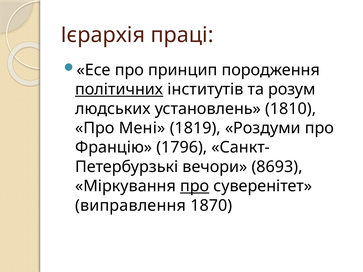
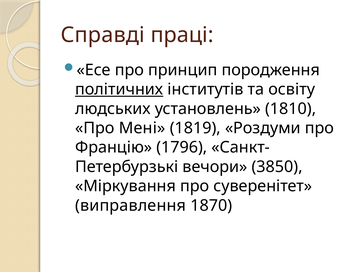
Ієрархія: Ієрархія -> Справді
розум: розум -> освіту
8693: 8693 -> 3850
про at (195, 186) underline: present -> none
